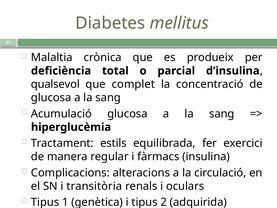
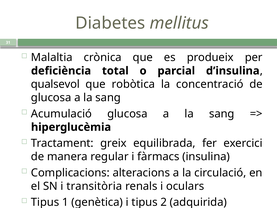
complet: complet -> robòtica
estils: estils -> greix
